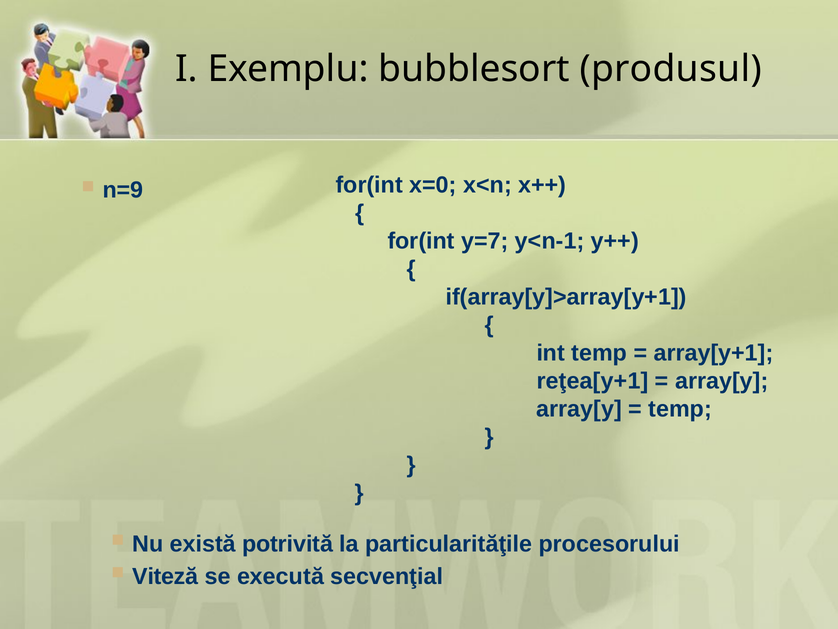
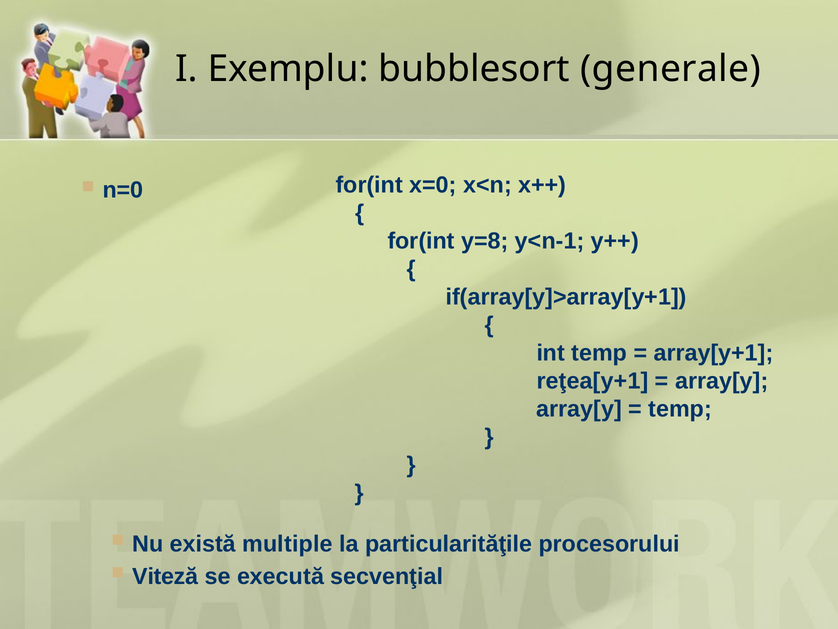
produsul: produsul -> generale
n=9: n=9 -> n=0
y=7: y=7 -> y=8
potrivită: potrivită -> multiple
